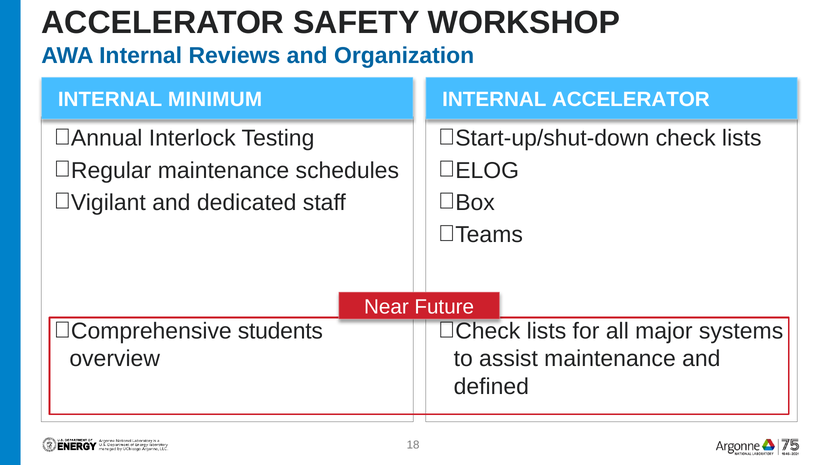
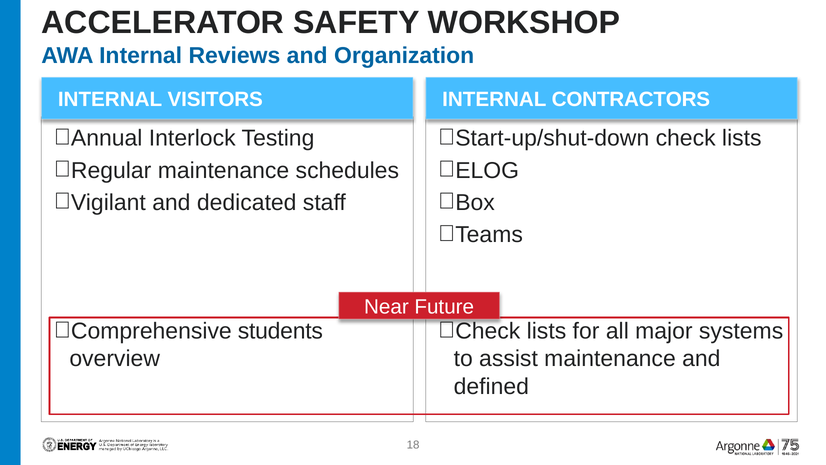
MINIMUM: MINIMUM -> VISITORS
INTERNAL ACCELERATOR: ACCELERATOR -> CONTRACTORS
